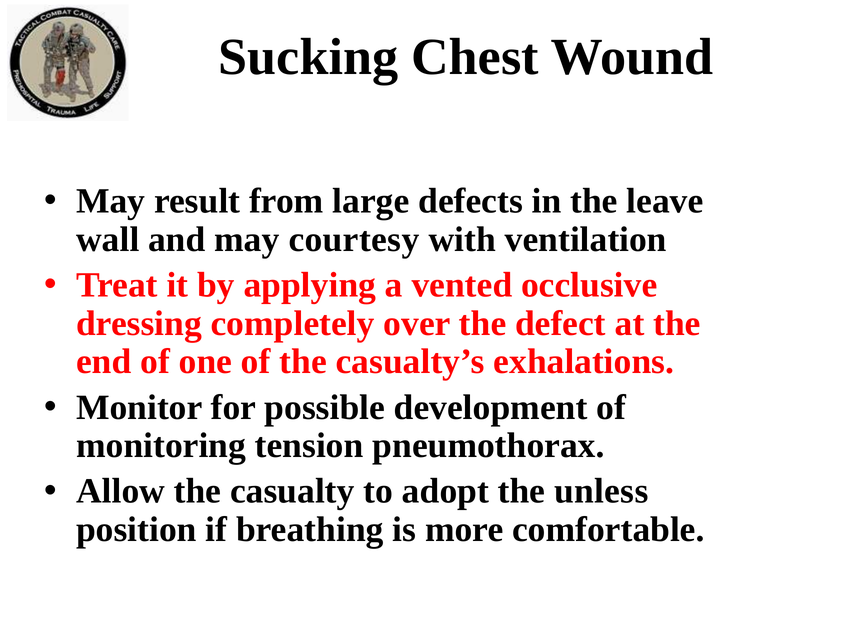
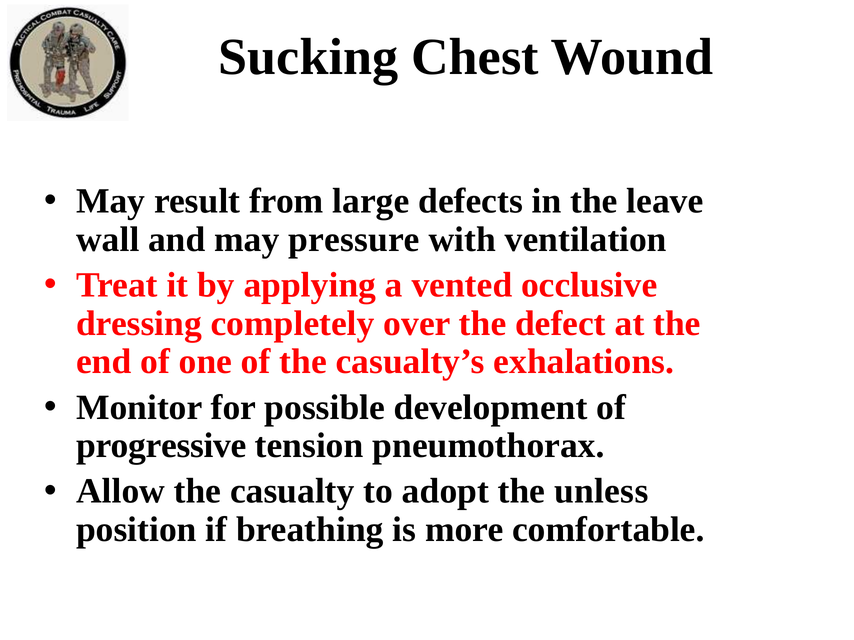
courtesy: courtesy -> pressure
monitoring: monitoring -> progressive
